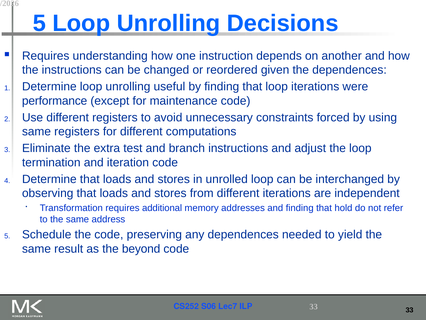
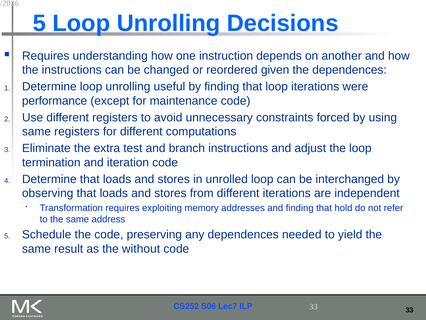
additional: additional -> exploiting
beyond: beyond -> without
